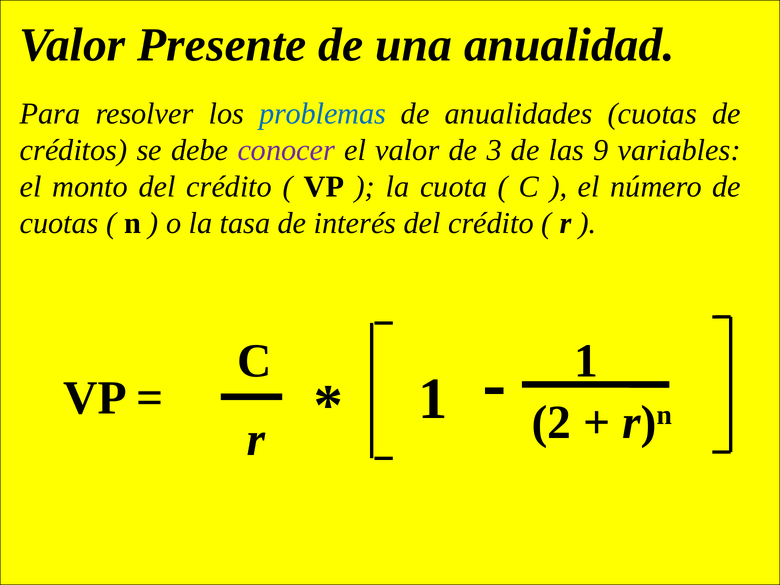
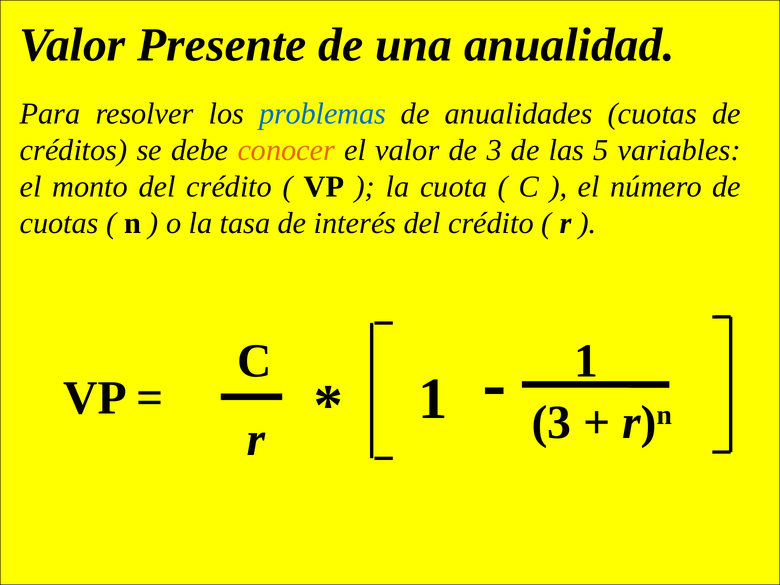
conocer colour: purple -> orange
9: 9 -> 5
2 at (551, 423): 2 -> 3
